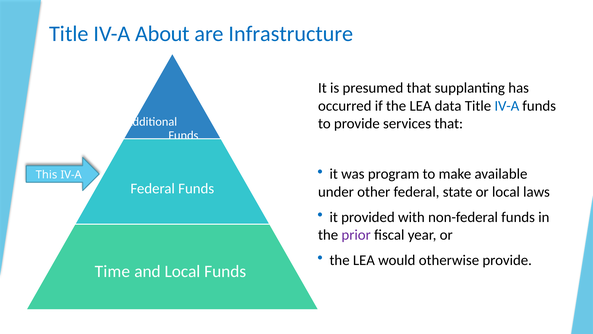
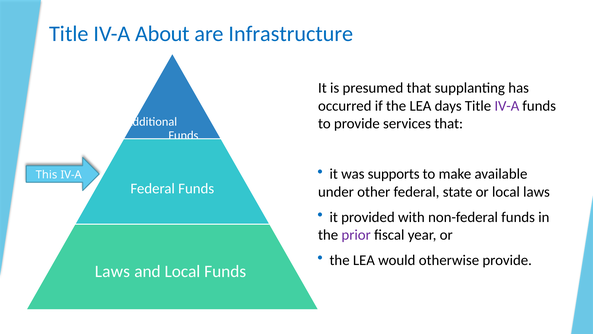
data: data -> days
IV-A at (507, 106) colour: blue -> purple
program: program -> supports
Time at (112, 271): Time -> Laws
